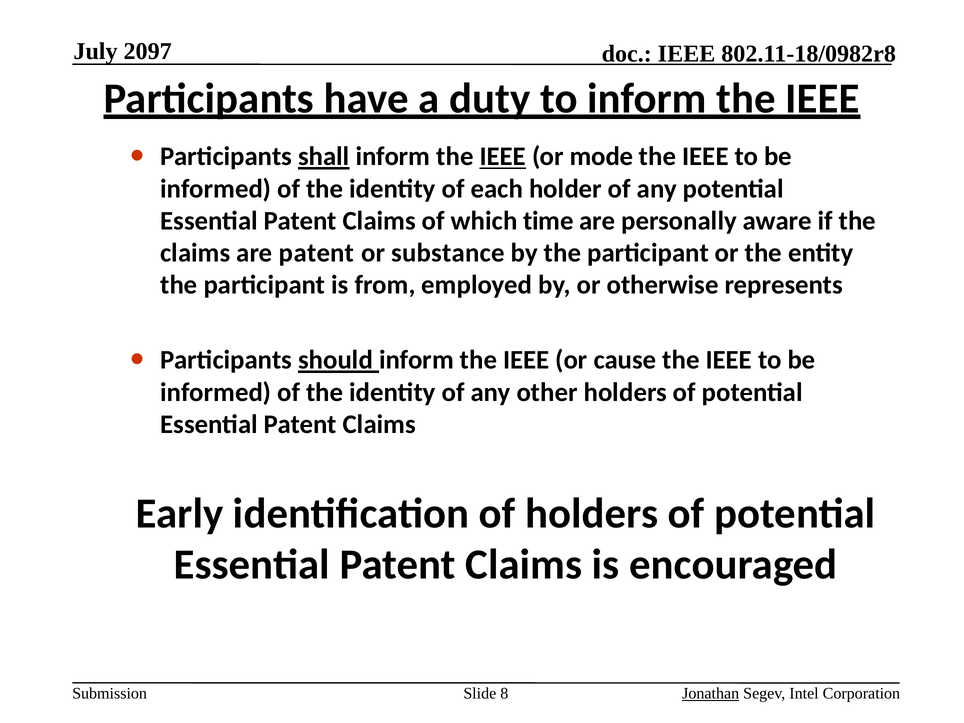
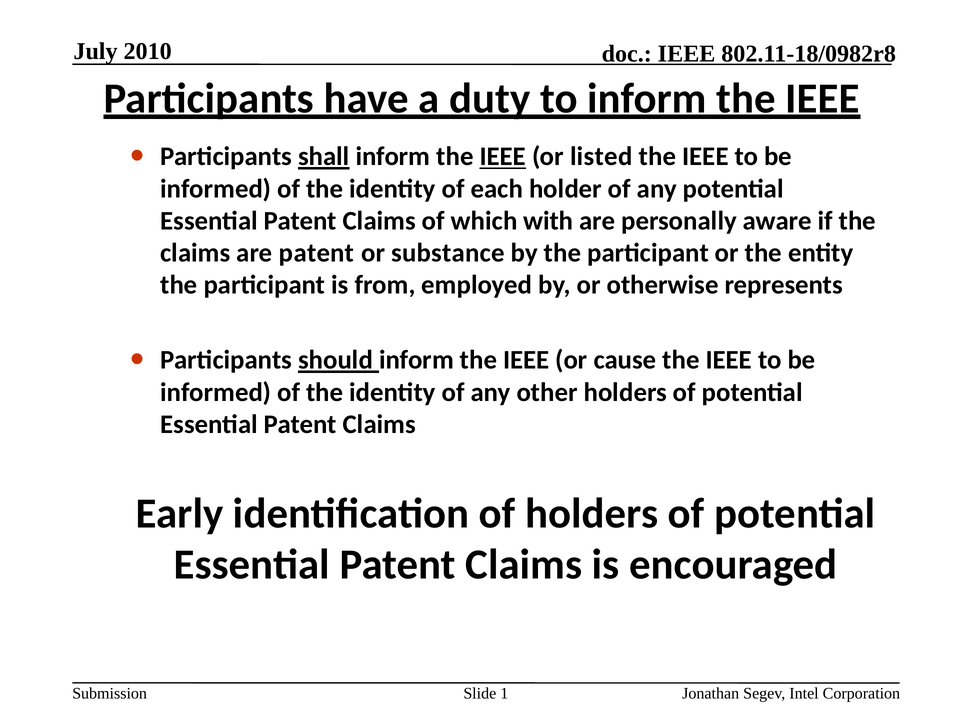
2097: 2097 -> 2010
mode: mode -> listed
time: time -> with
8: 8 -> 1
Jonathan underline: present -> none
